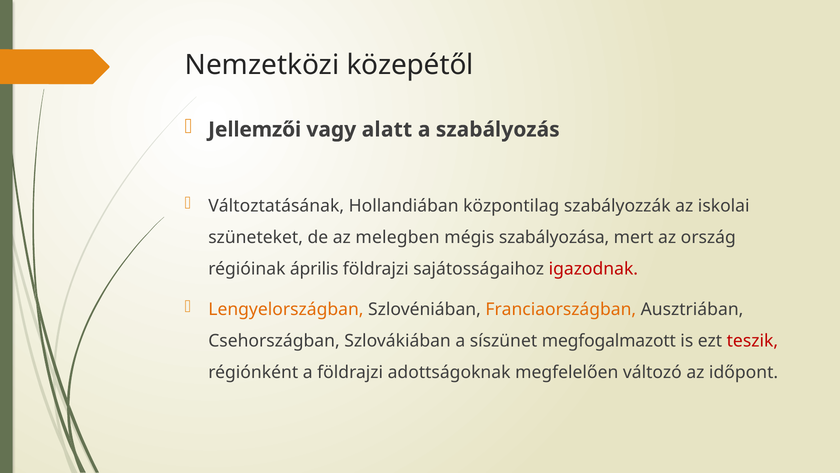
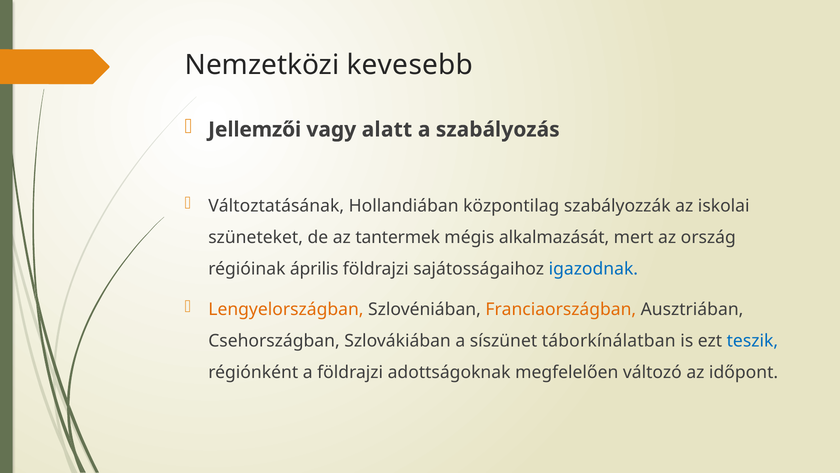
közepétől: közepétől -> kevesebb
melegben: melegben -> tantermek
szabályozása: szabályozása -> alkalmazását
igazodnak colour: red -> blue
megfogalmazott: megfogalmazott -> táborkínálatban
teszik colour: red -> blue
